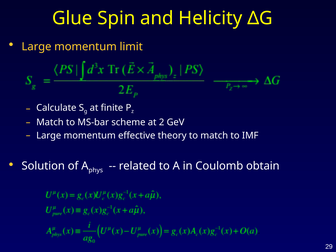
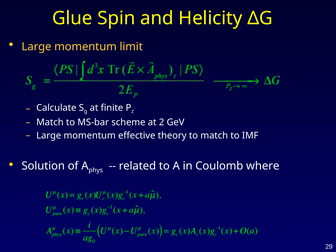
obtain: obtain -> where
